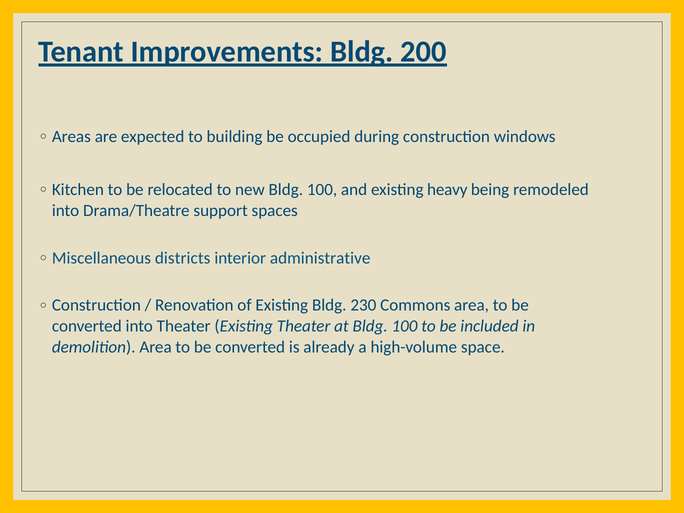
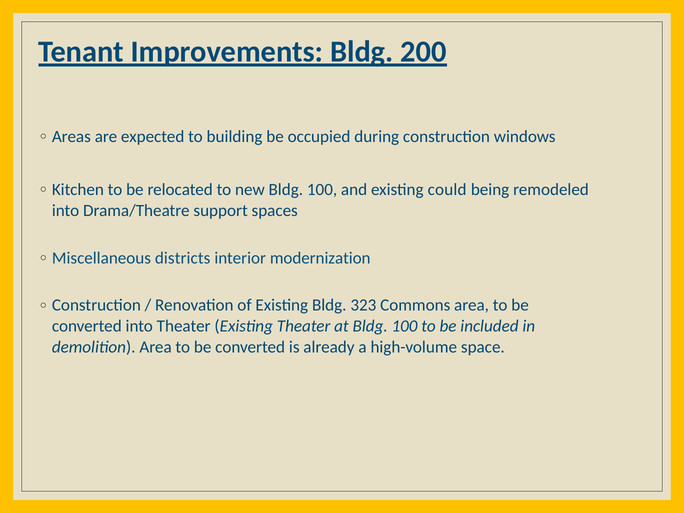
heavy: heavy -> could
administrative: administrative -> modernization
230: 230 -> 323
